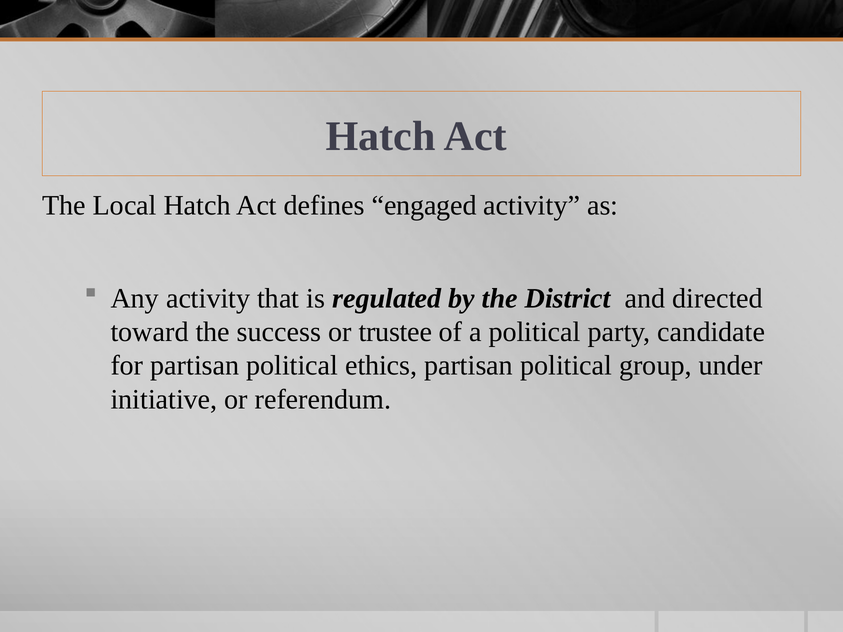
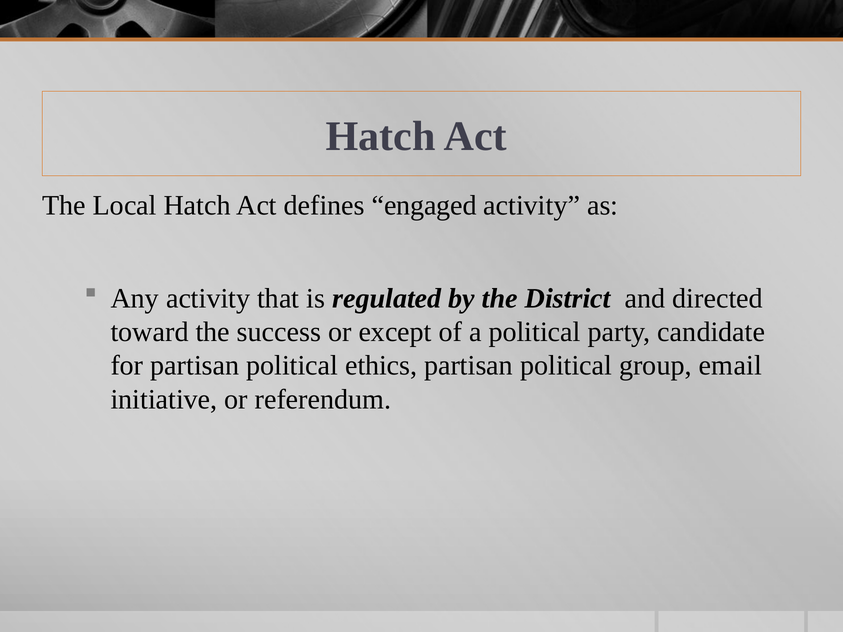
trustee: trustee -> except
under: under -> email
